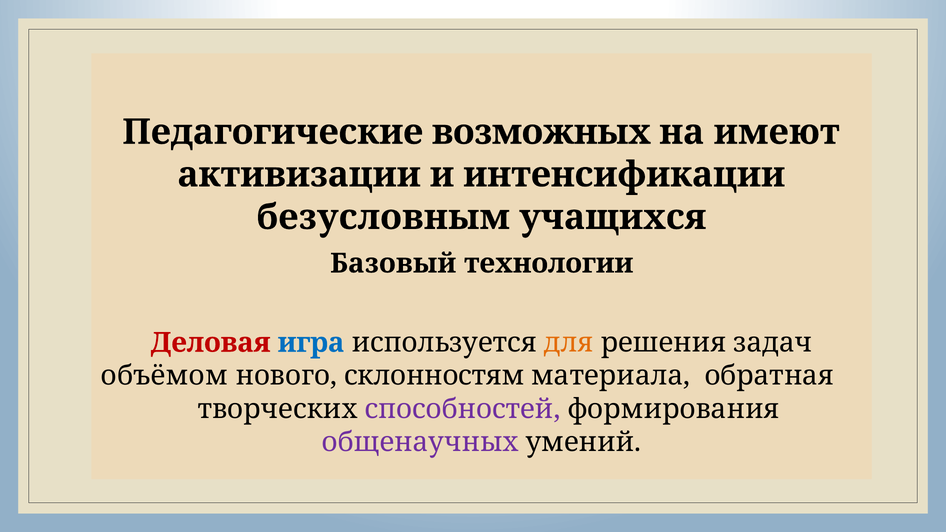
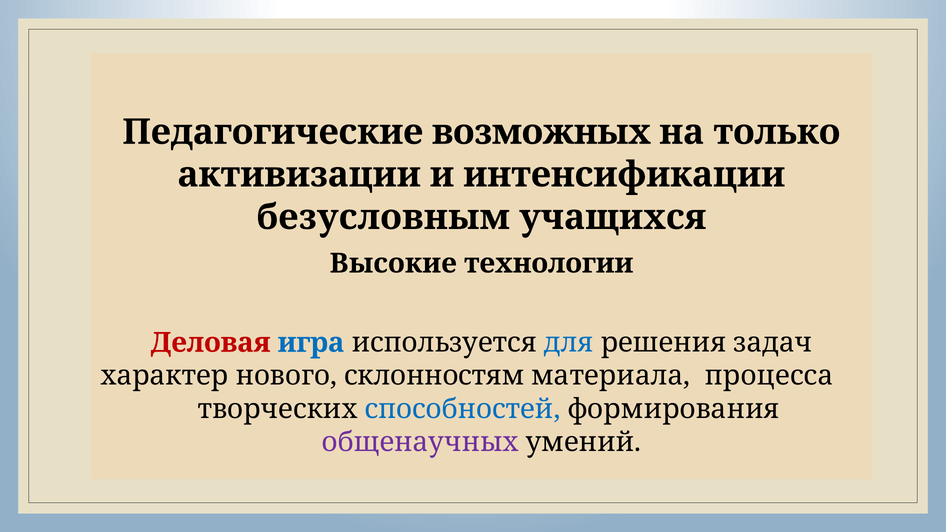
имеют: имеют -> только
Базовый: Базовый -> Высокие
для colour: orange -> blue
объёмом: объёмом -> характер
обратная: обратная -> процесса
способностей colour: purple -> blue
